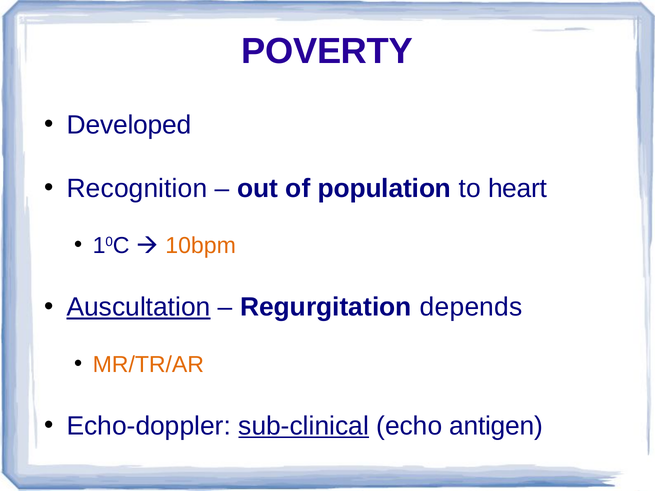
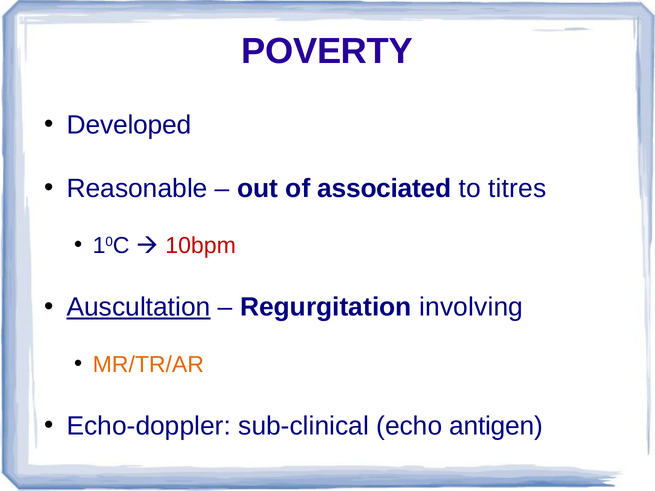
Recognition: Recognition -> Reasonable
population: population -> associated
heart: heart -> titres
10bpm colour: orange -> red
depends: depends -> involving
sub-clinical underline: present -> none
